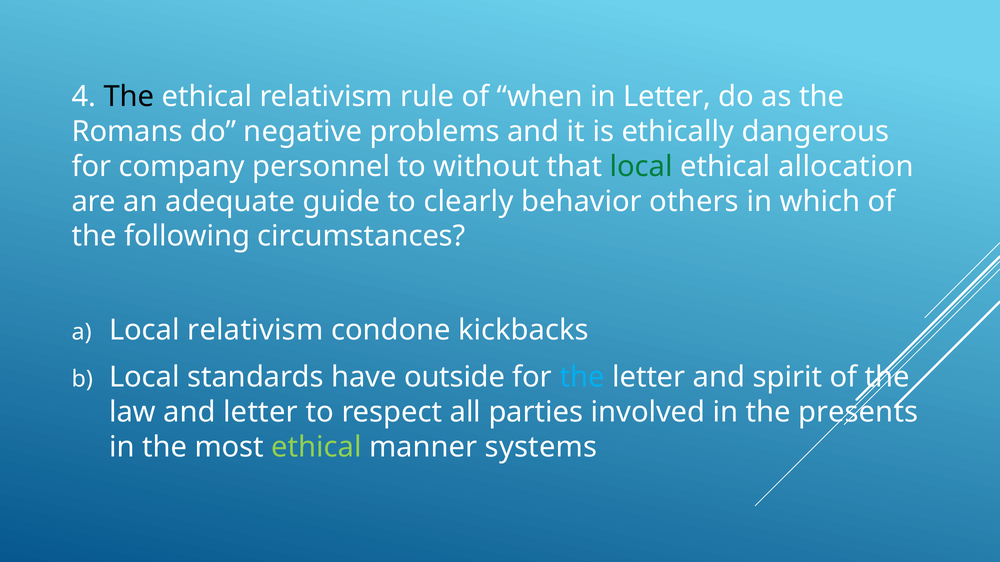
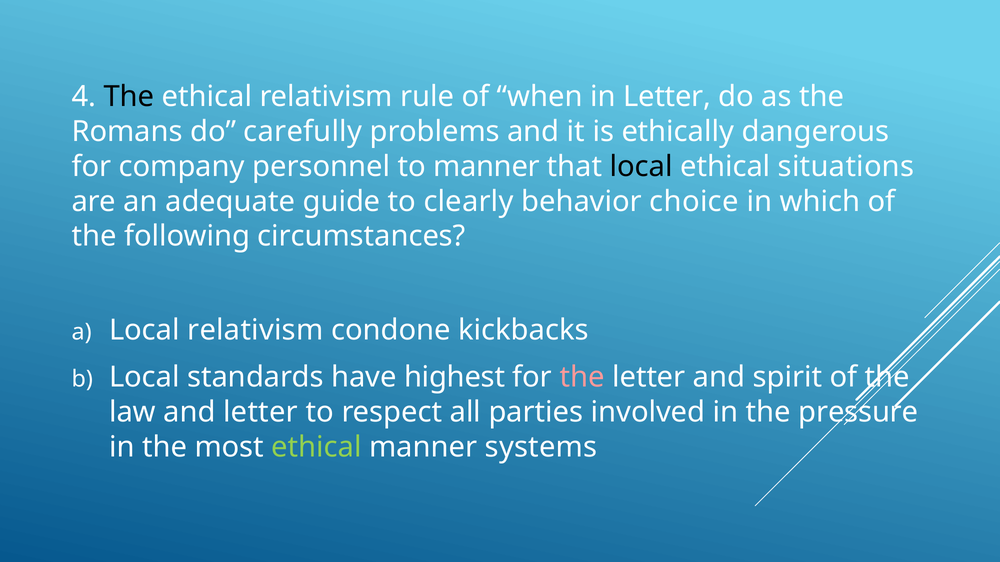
negative: negative -> carefully
to without: without -> manner
local at (641, 167) colour: green -> black
allocation: allocation -> situations
others: others -> choice
outside: outside -> highest
the at (582, 378) colour: light blue -> pink
presents: presents -> pressure
